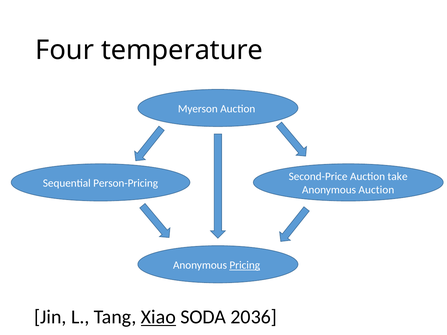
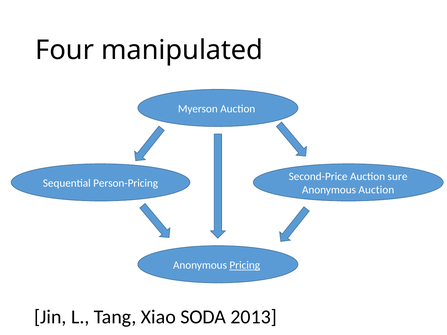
temperature: temperature -> manipulated
take: take -> sure
Xiao underline: present -> none
2036: 2036 -> 2013
